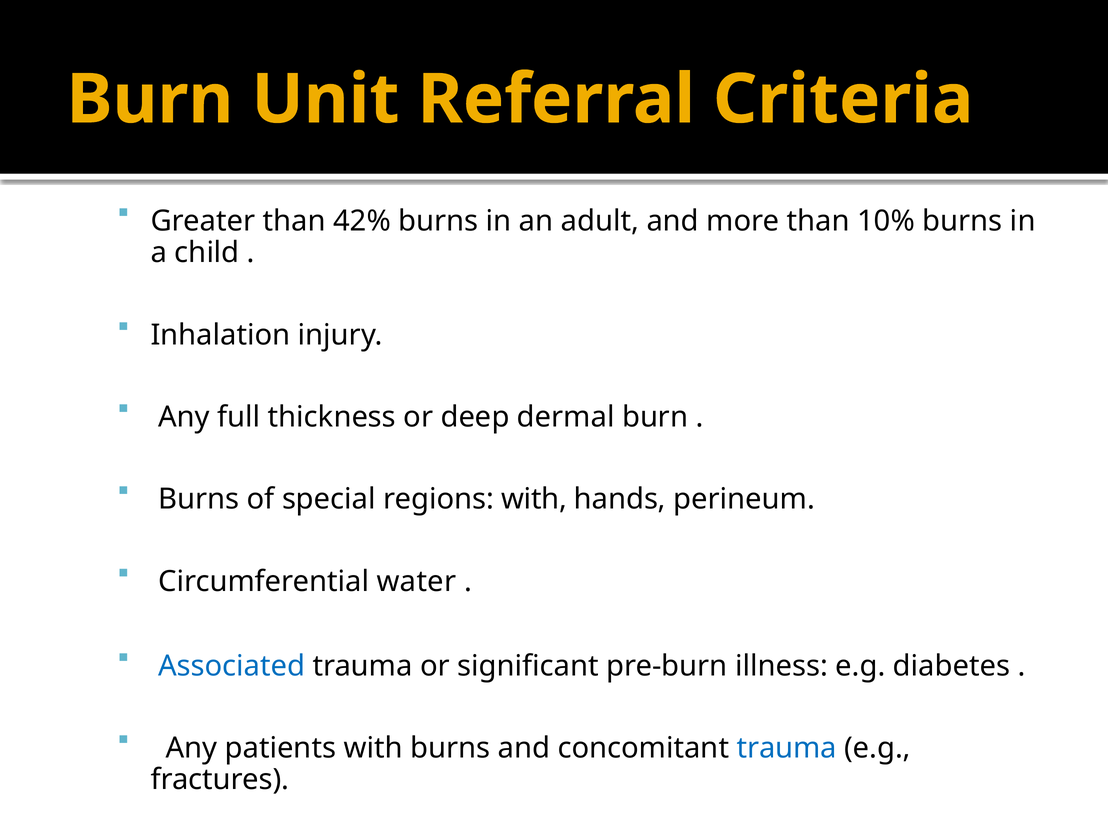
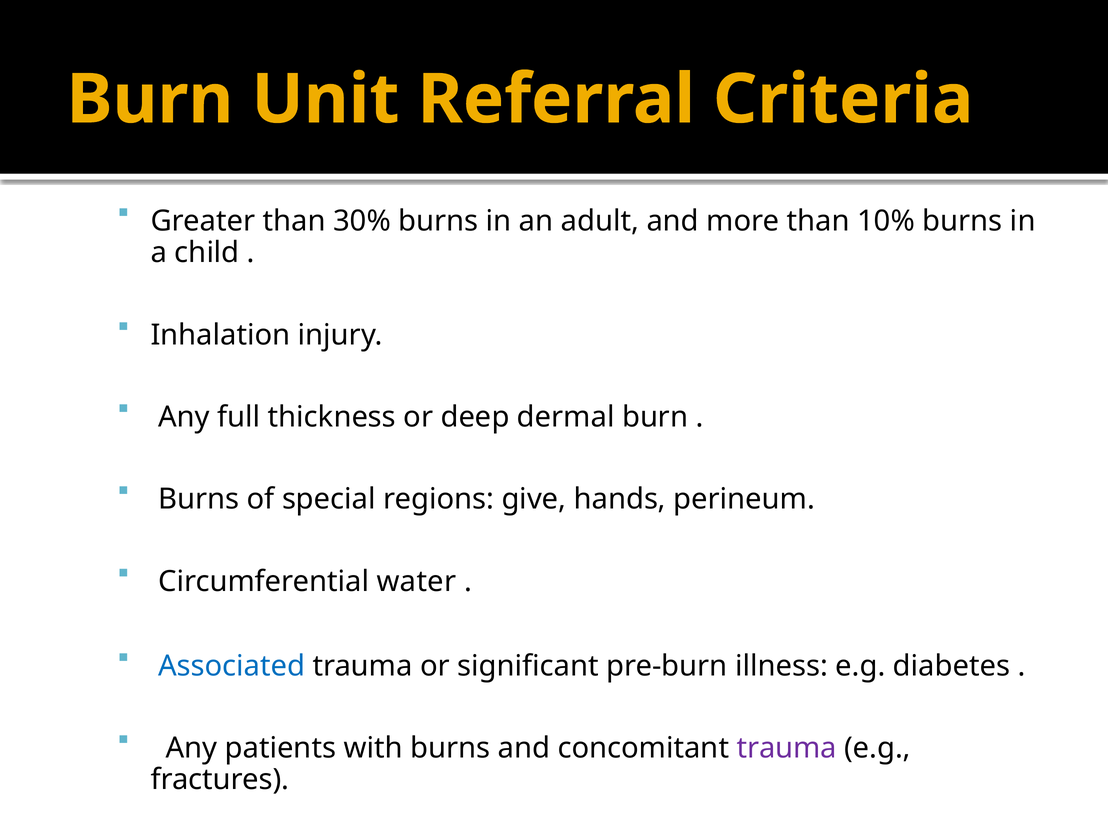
42%: 42% -> 30%
regions with: with -> give
trauma at (787, 748) colour: blue -> purple
